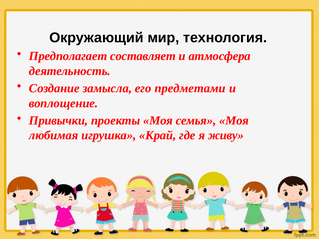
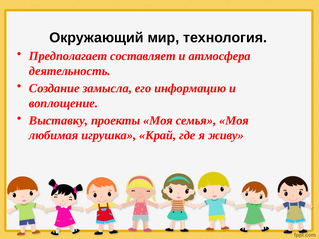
предметами: предметами -> информацию
Привычки: Привычки -> Выставку
